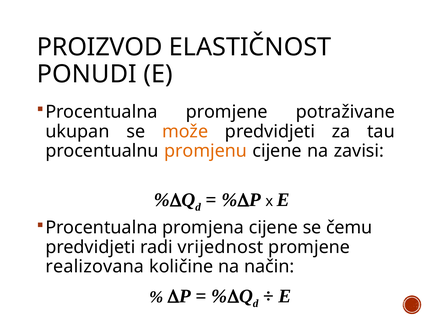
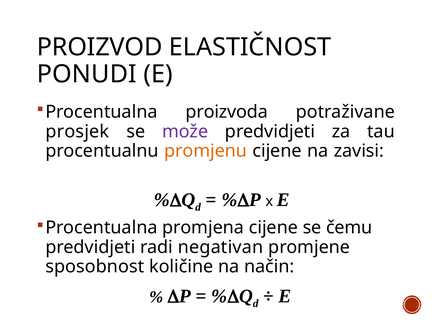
Procentualna promjene: promjene -> proizvoda
ukupan: ukupan -> prosjek
može colour: orange -> purple
vrijednost: vrijednost -> negativan
realizovana: realizovana -> sposobnost
